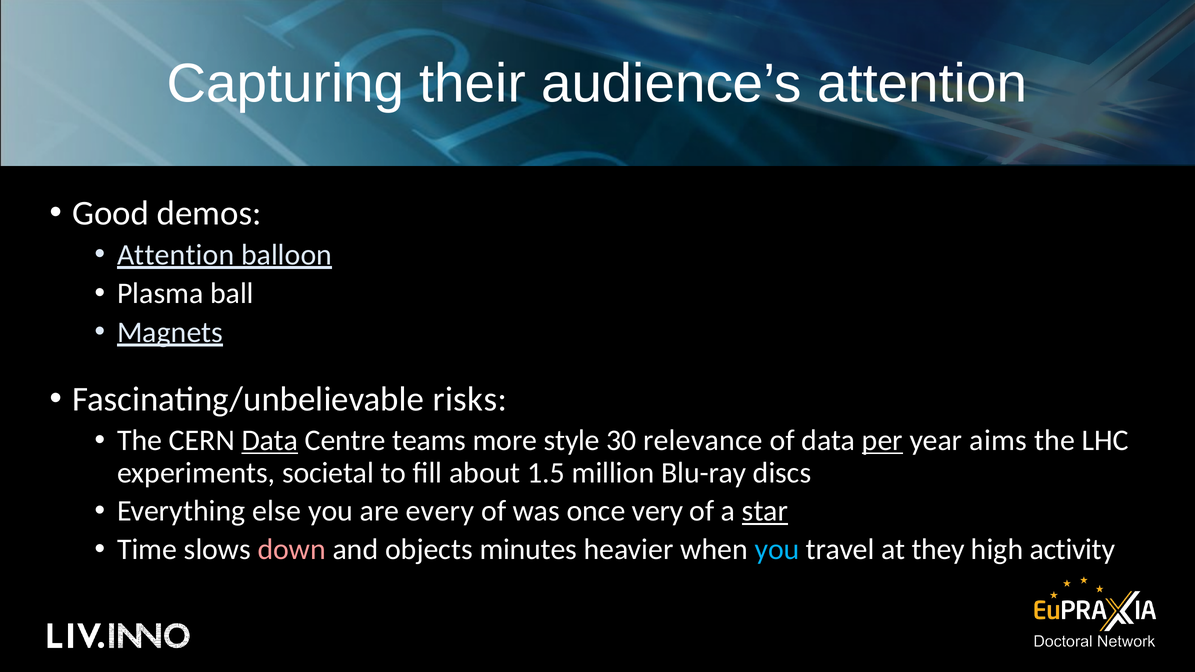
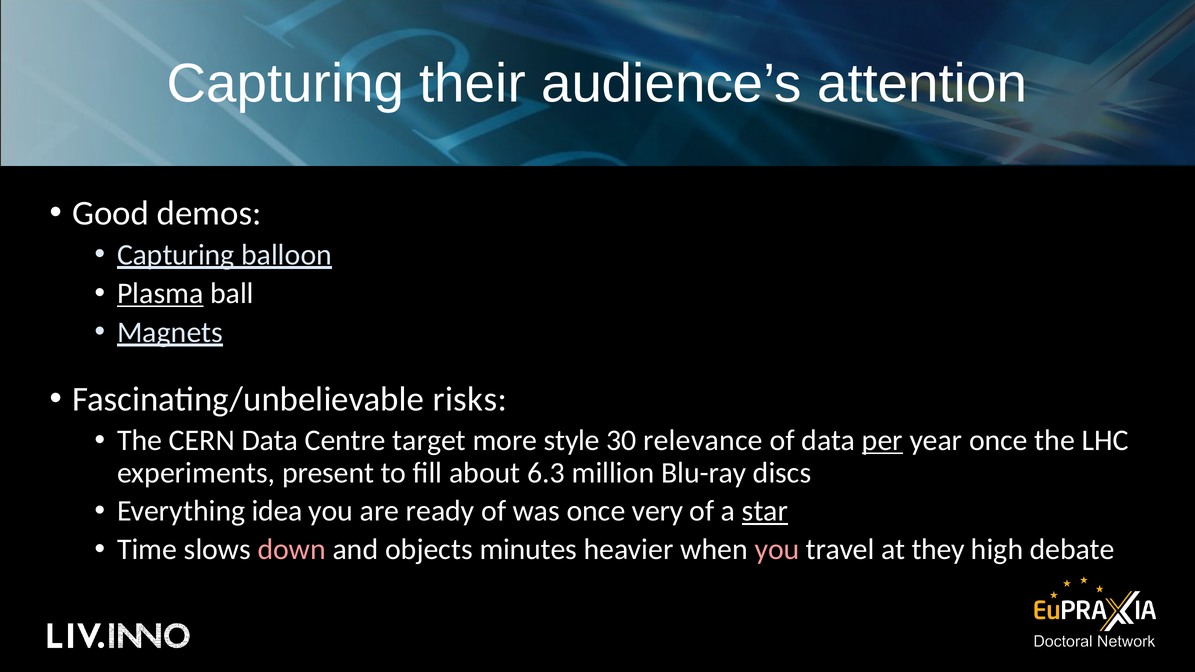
Attention at (176, 255): Attention -> Capturing
Plasma underline: none -> present
Data at (270, 441) underline: present -> none
teams: teams -> target
year aims: aims -> once
societal: societal -> present
1.5: 1.5 -> 6.3
else: else -> idea
every: every -> ready
you at (777, 550) colour: light blue -> pink
activity: activity -> debate
